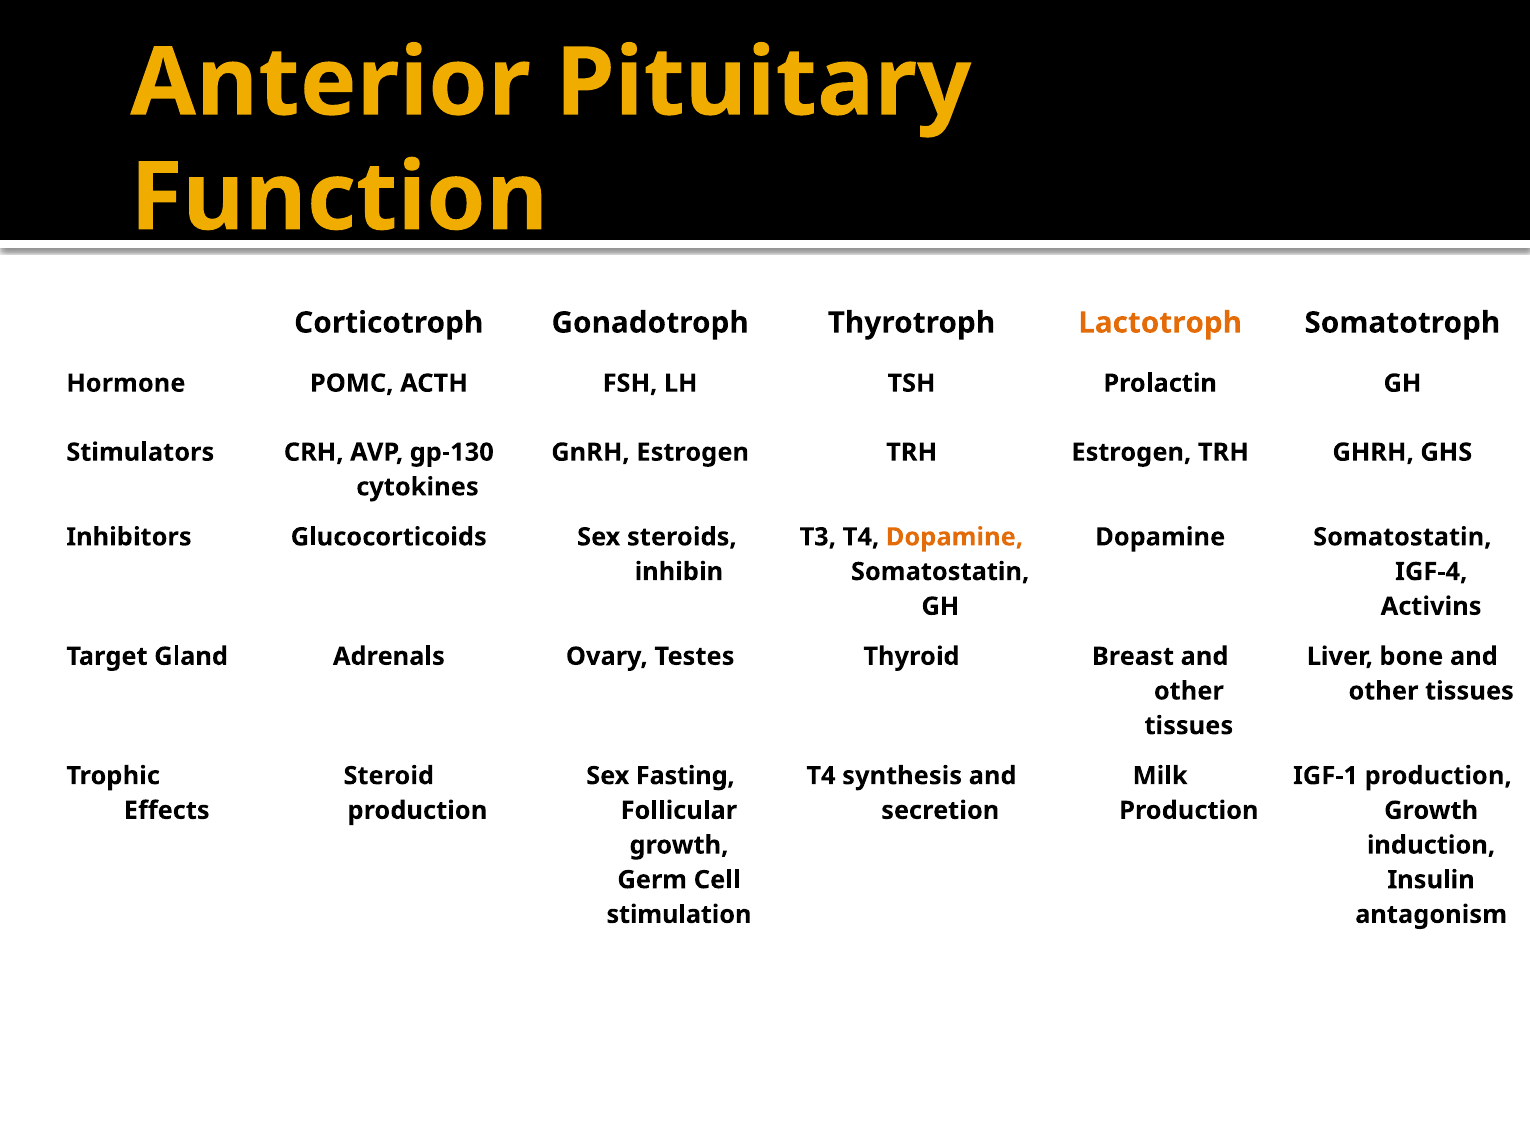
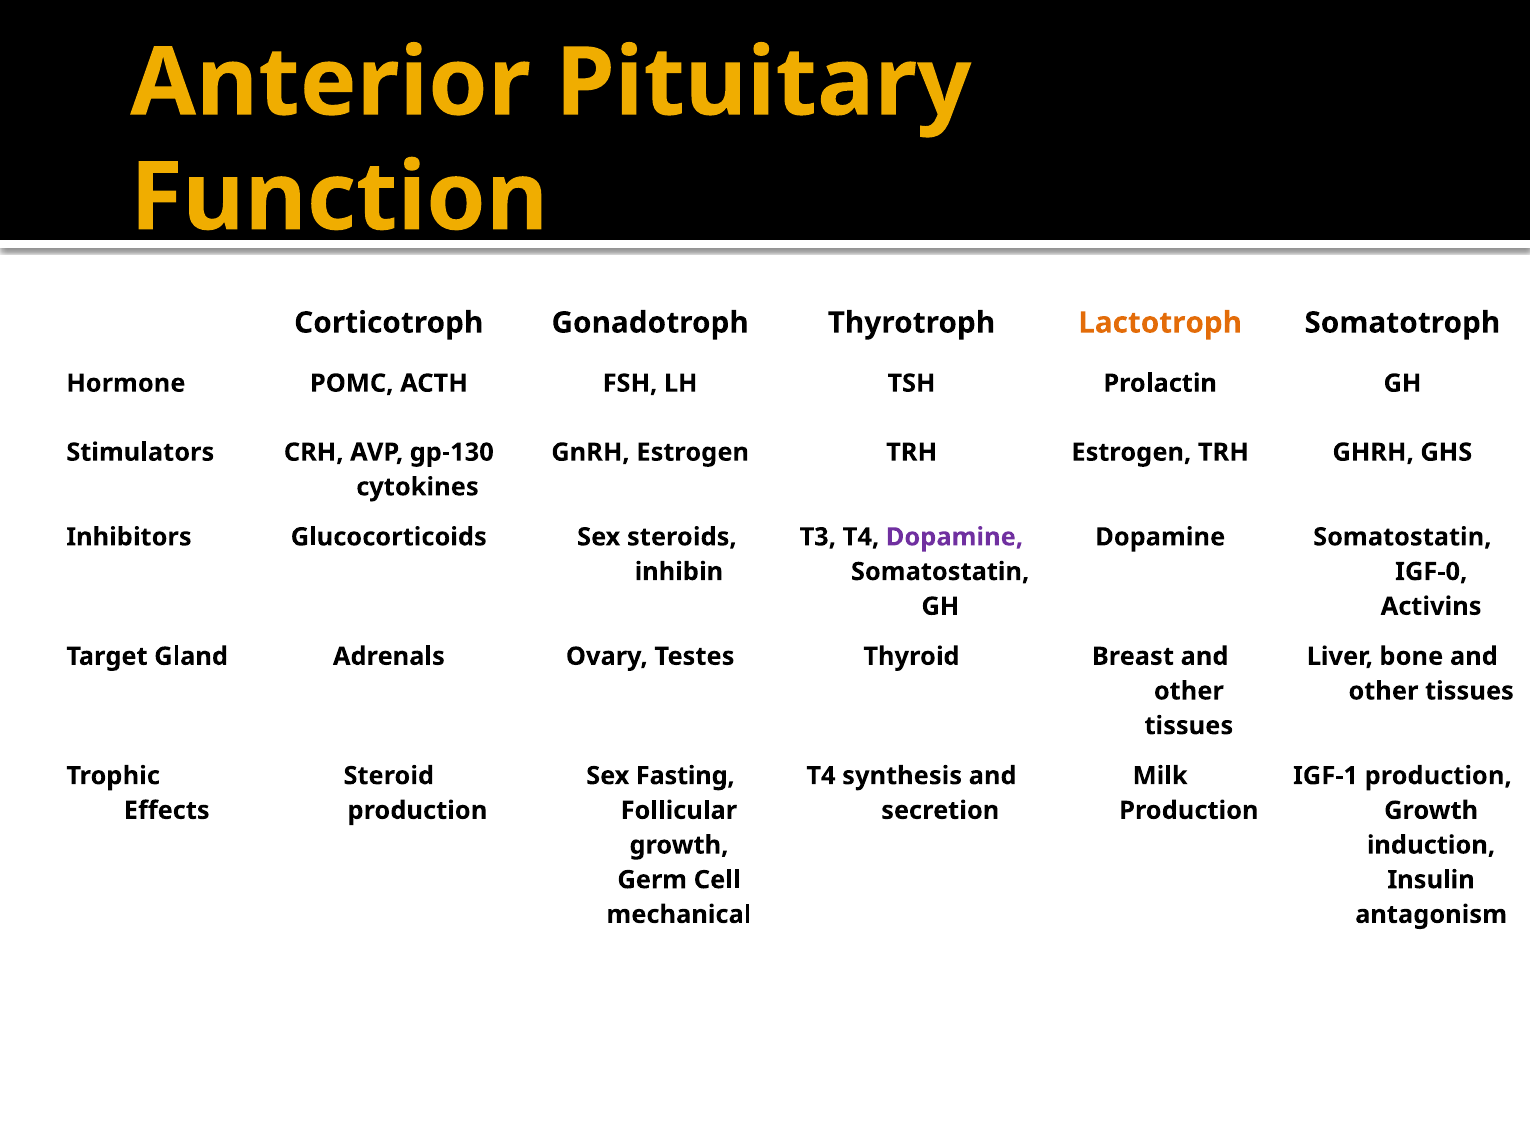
Dopamine at (954, 537) colour: orange -> purple
IGF-4: IGF-4 -> IGF-0
stimulation: stimulation -> mechanical
